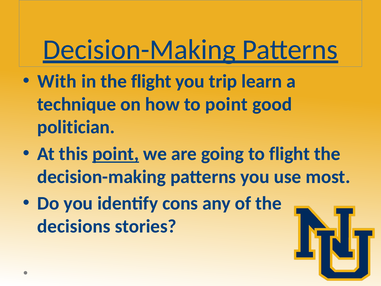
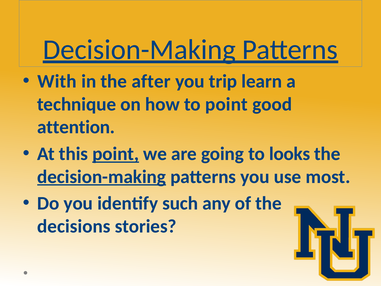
the flight: flight -> after
politician: politician -> attention
to flight: flight -> looks
decision-making at (102, 177) underline: none -> present
cons: cons -> such
